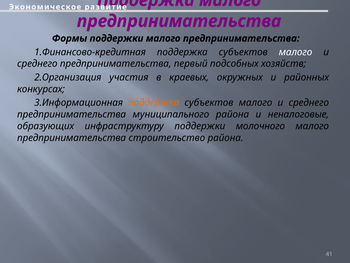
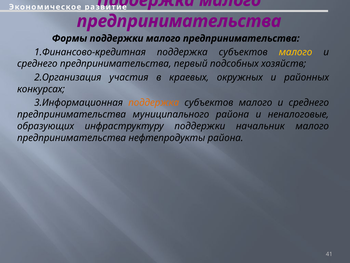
малого at (296, 52) colour: white -> yellow
молочного: молочного -> начальник
строительство: строительство -> нефтепродукты
